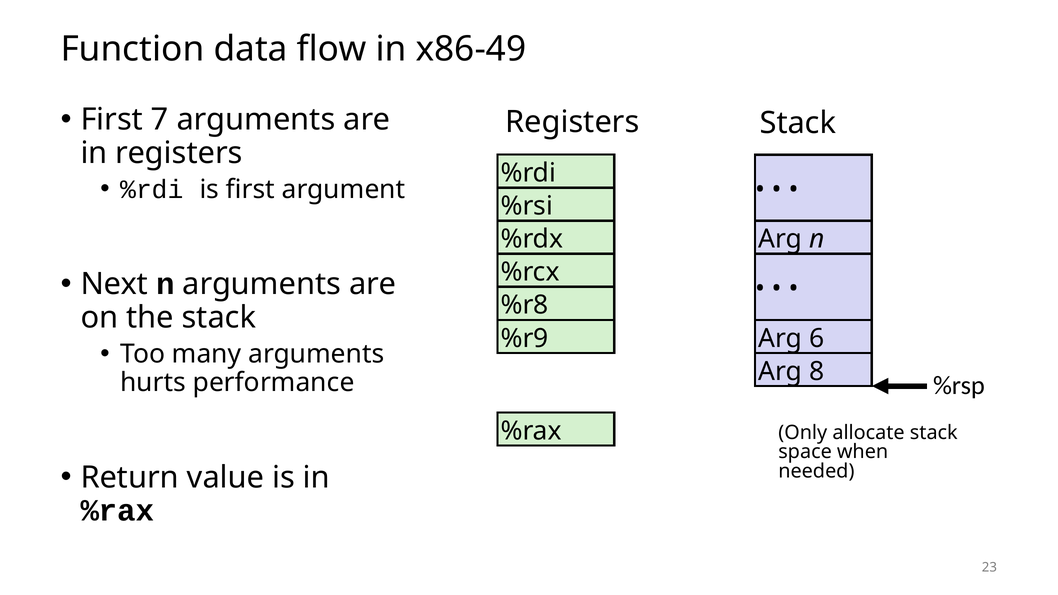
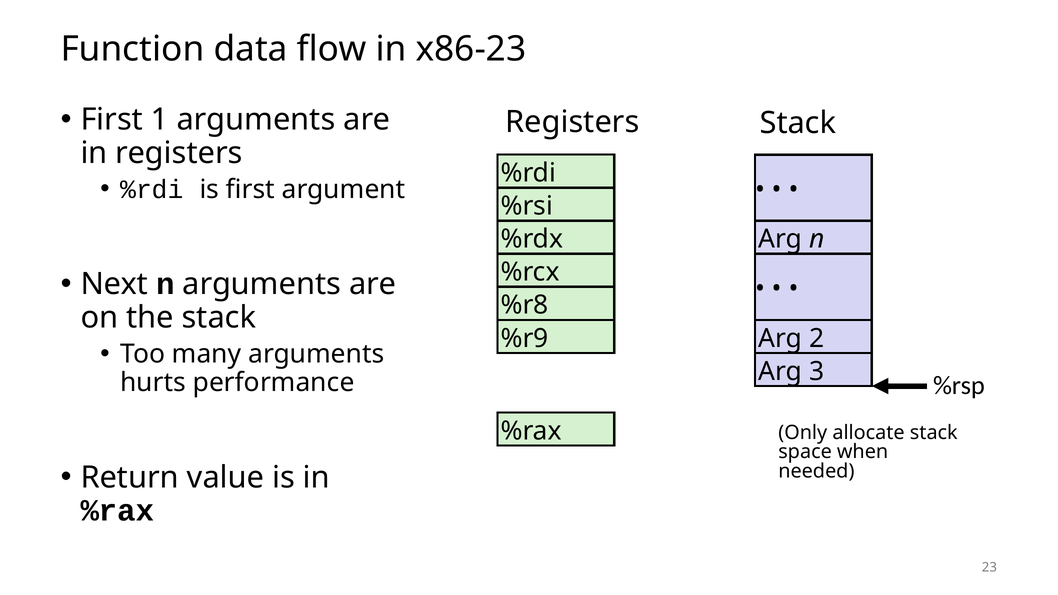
x86-49: x86-49 -> x86-23
7: 7 -> 1
6: 6 -> 2
8: 8 -> 3
